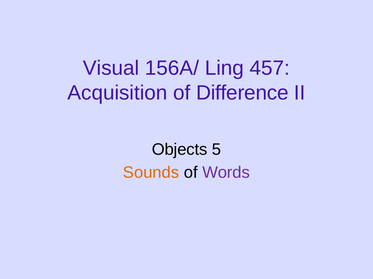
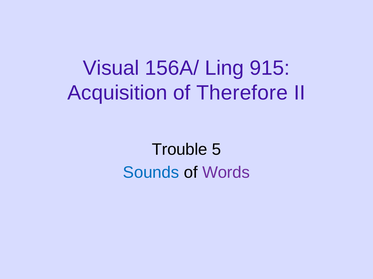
457: 457 -> 915
Difference: Difference -> Therefore
Objects: Objects -> Trouble
Sounds colour: orange -> blue
